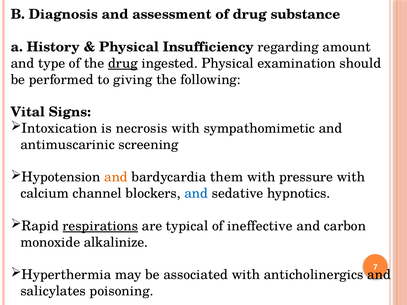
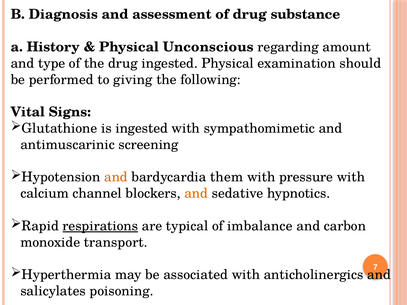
Insufficiency: Insufficiency -> Unconscious
drug at (123, 63) underline: present -> none
Intoxication: Intoxication -> Glutathione
is necrosis: necrosis -> ingested
and at (196, 194) colour: blue -> orange
ineffective: ineffective -> imbalance
alkalinize: alkalinize -> transport
